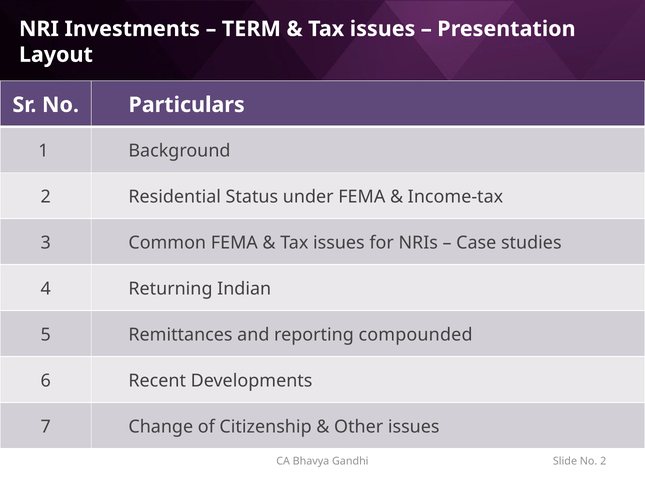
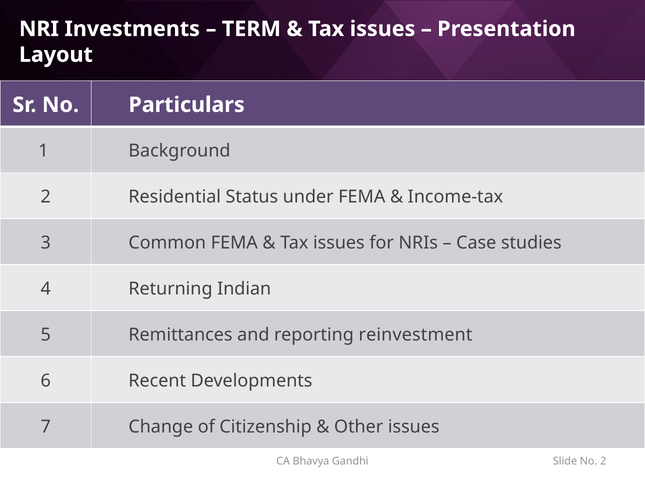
compounded: compounded -> reinvestment
